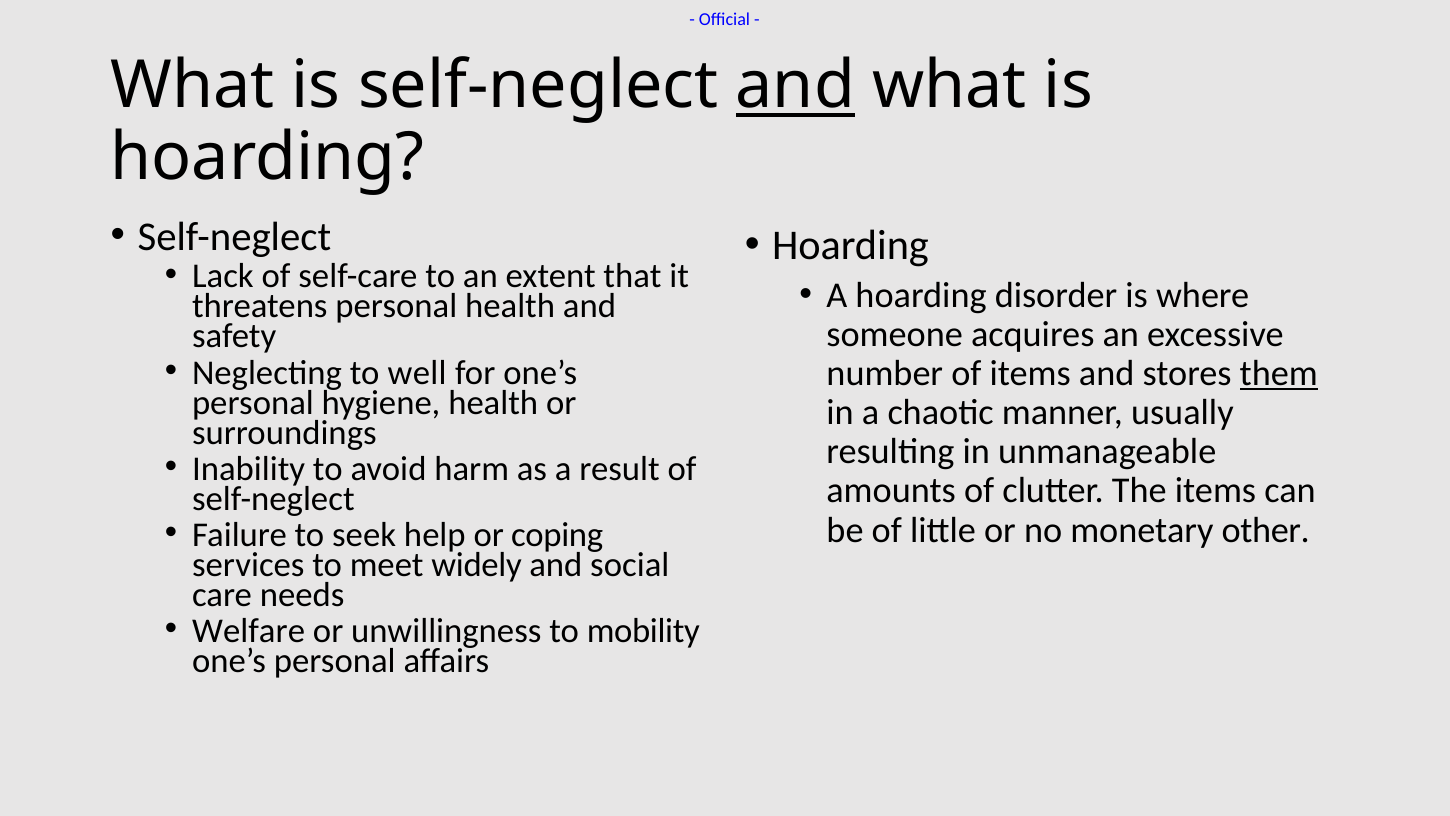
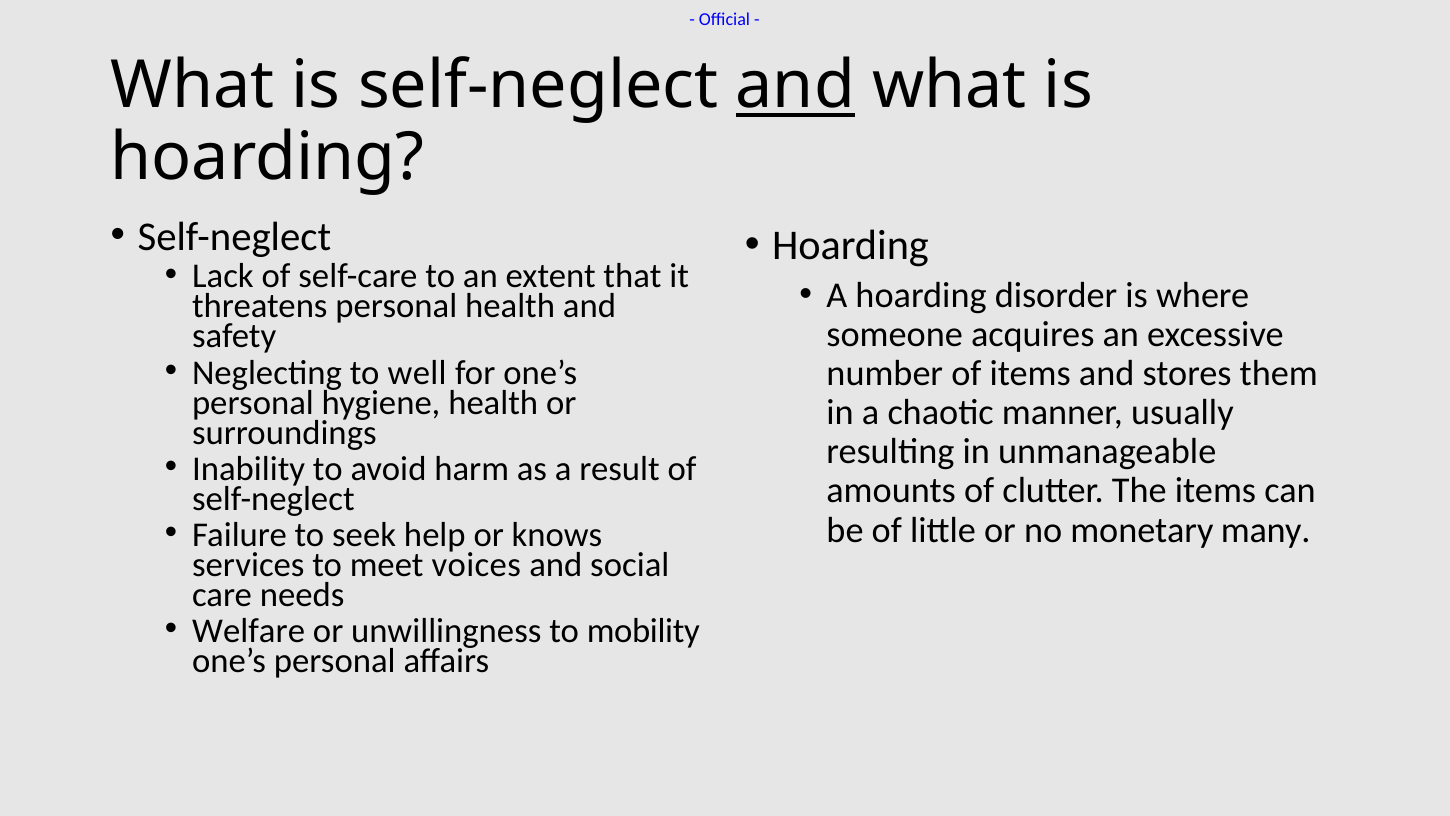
them underline: present -> none
other: other -> many
coping: coping -> knows
widely: widely -> voices
